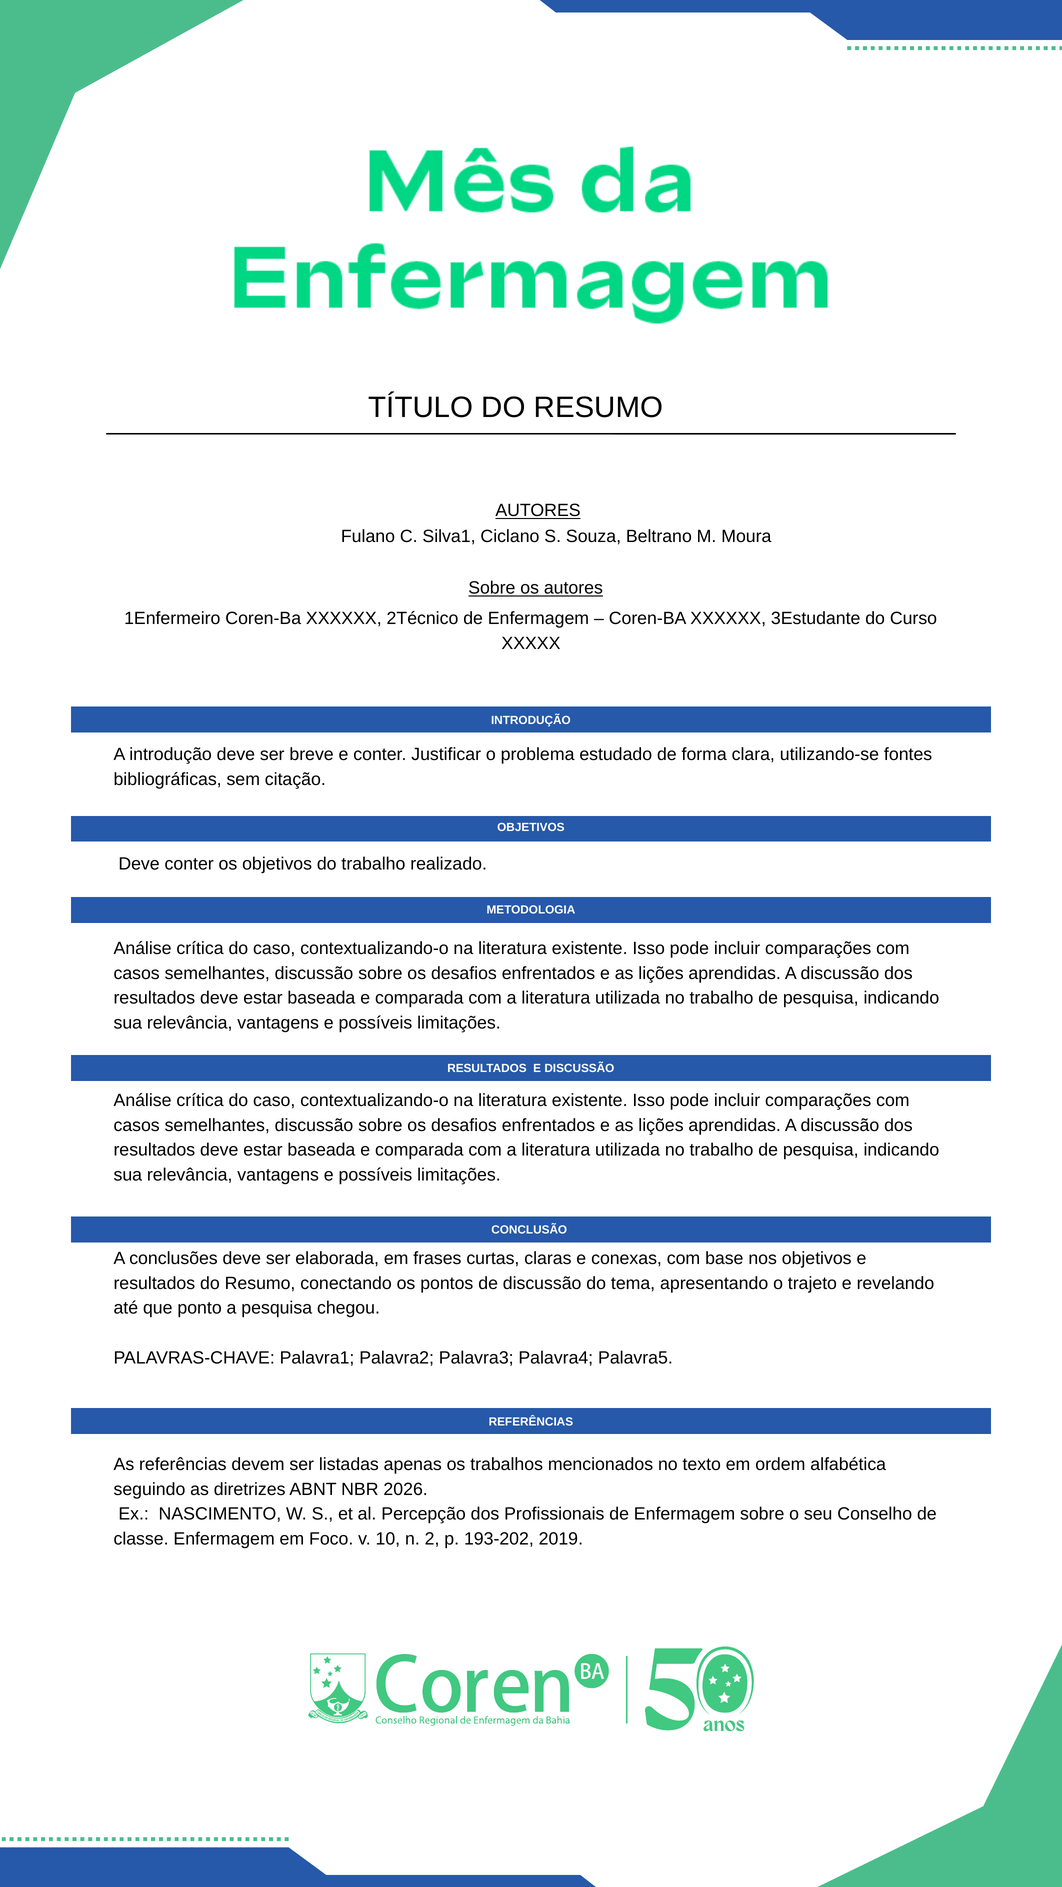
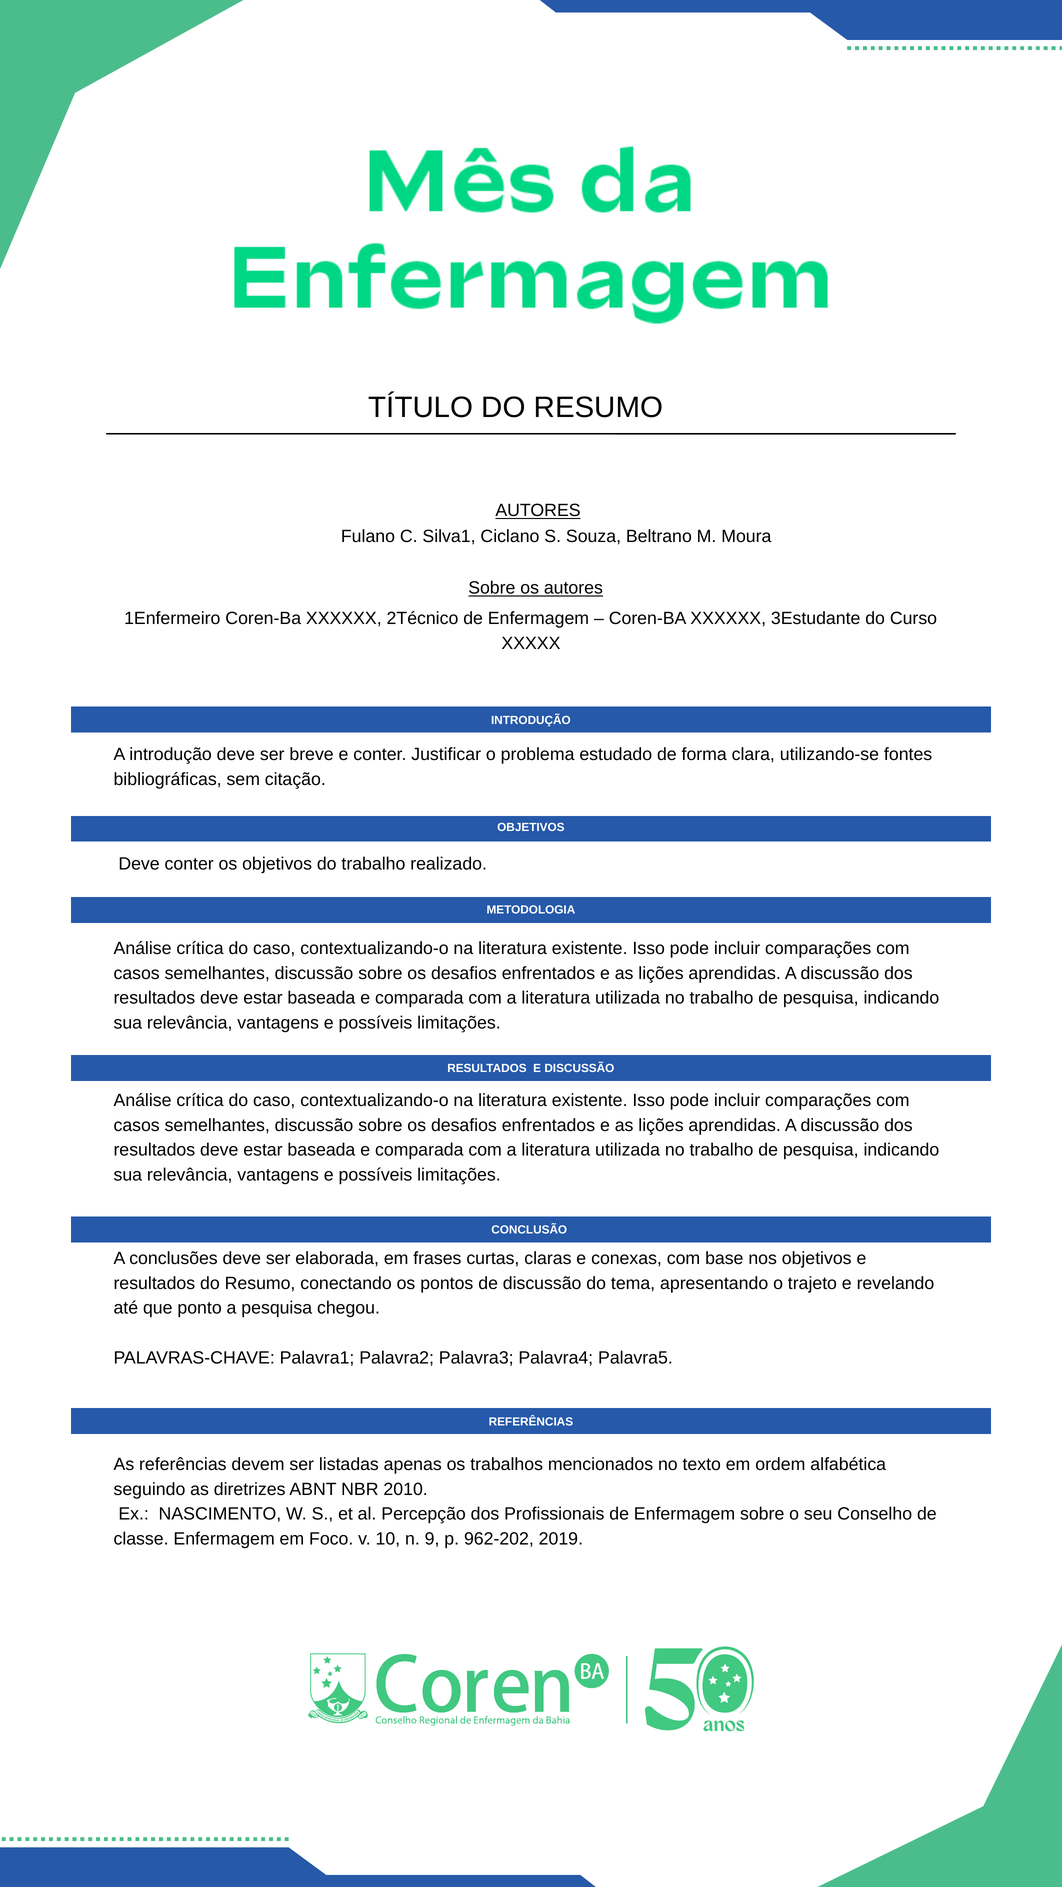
2026: 2026 -> 2010
2: 2 -> 9
193-202: 193-202 -> 962-202
